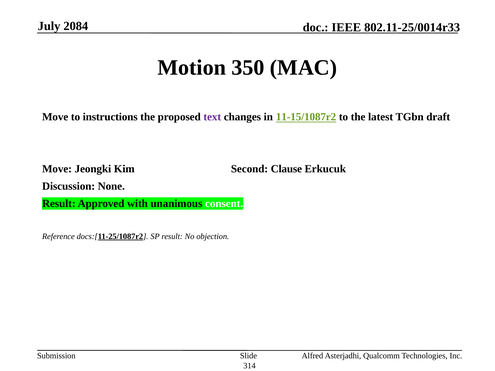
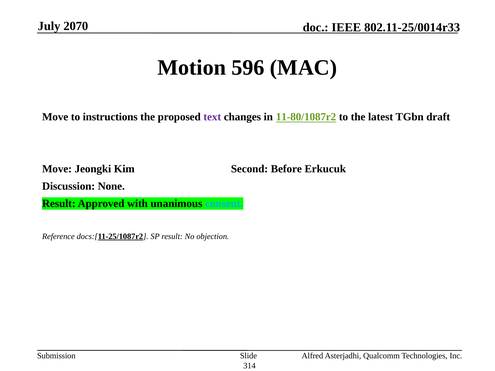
2084: 2084 -> 2070
350: 350 -> 596
11-15/1087r2: 11-15/1087r2 -> 11-80/1087r2
Clause: Clause -> Before
consent colour: white -> light blue
